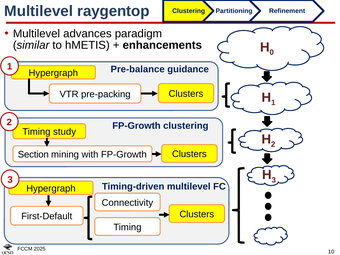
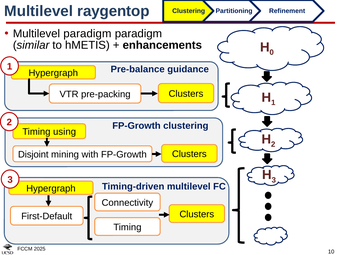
Multilevel advances: advances -> paradigm
study: study -> using
Section: Section -> Disjoint
